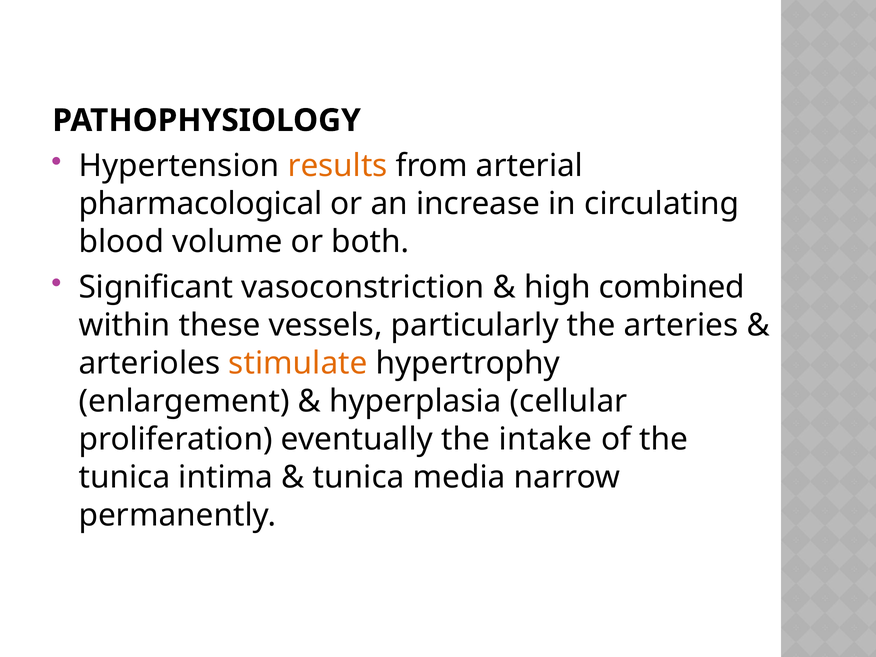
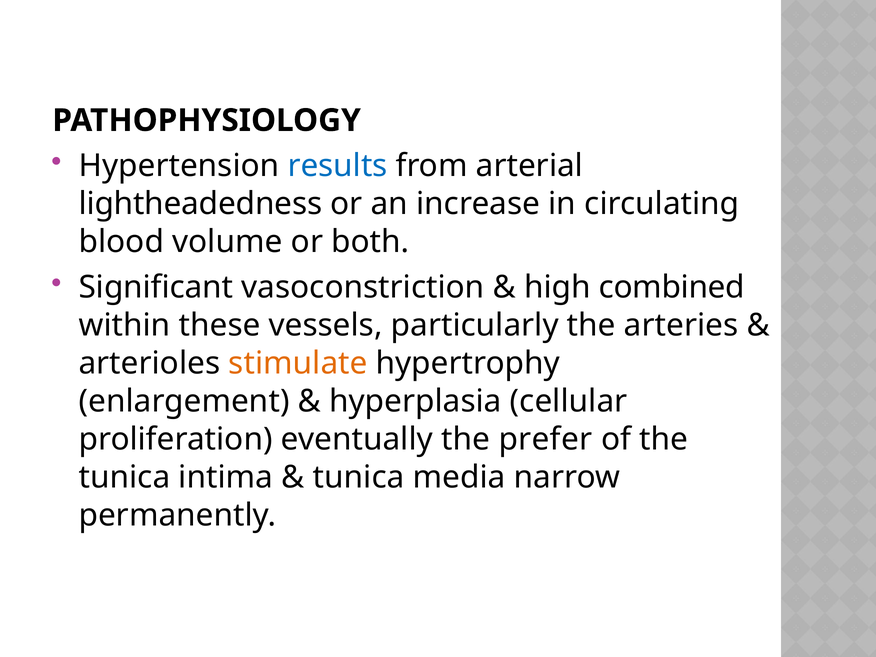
results colour: orange -> blue
pharmacological: pharmacological -> lightheadedness
intake: intake -> prefer
